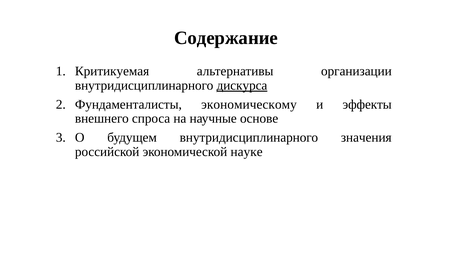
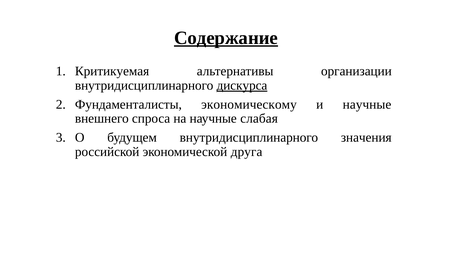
Содержание underline: none -> present
и эффекты: эффекты -> научные
основе: основе -> слабая
науке: науке -> друга
